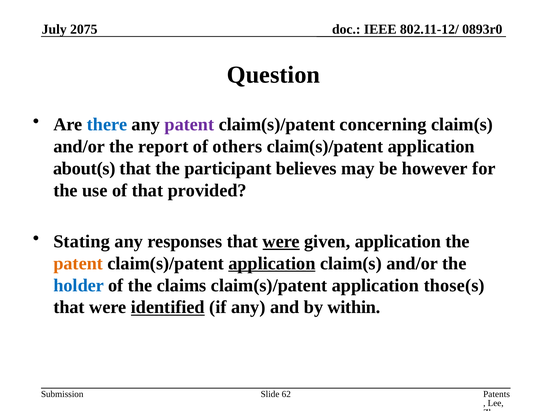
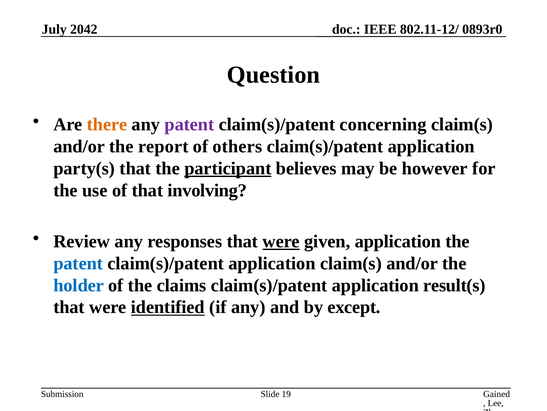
2075: 2075 -> 2042
there colour: blue -> orange
about(s: about(s -> party(s
participant underline: none -> present
provided: provided -> involving
Stating: Stating -> Review
patent at (78, 263) colour: orange -> blue
application at (272, 263) underline: present -> none
those(s: those(s -> result(s
within: within -> except
Patents: Patents -> Gained
62: 62 -> 19
